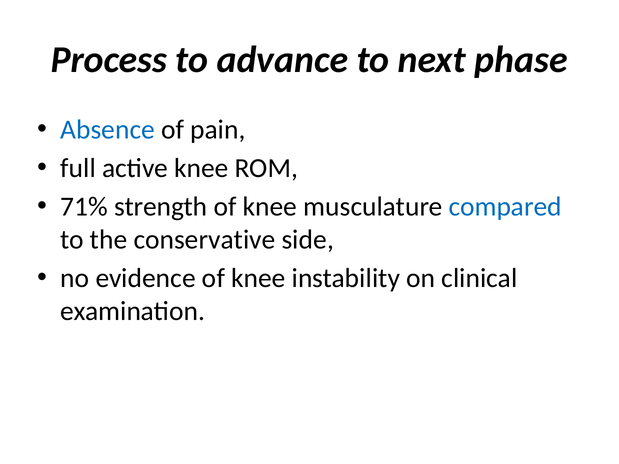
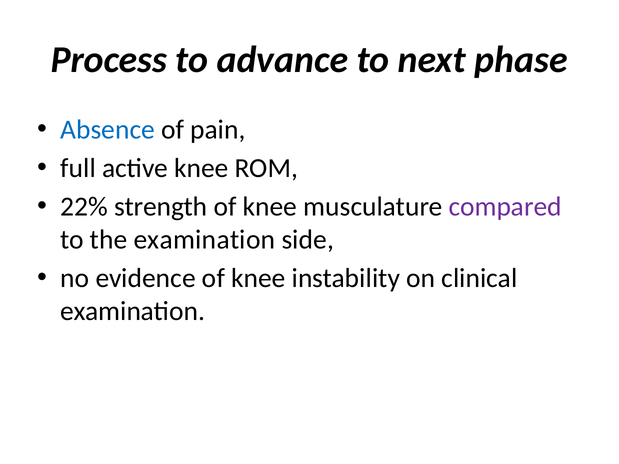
71%: 71% -> 22%
compared colour: blue -> purple
the conservative: conservative -> examination
